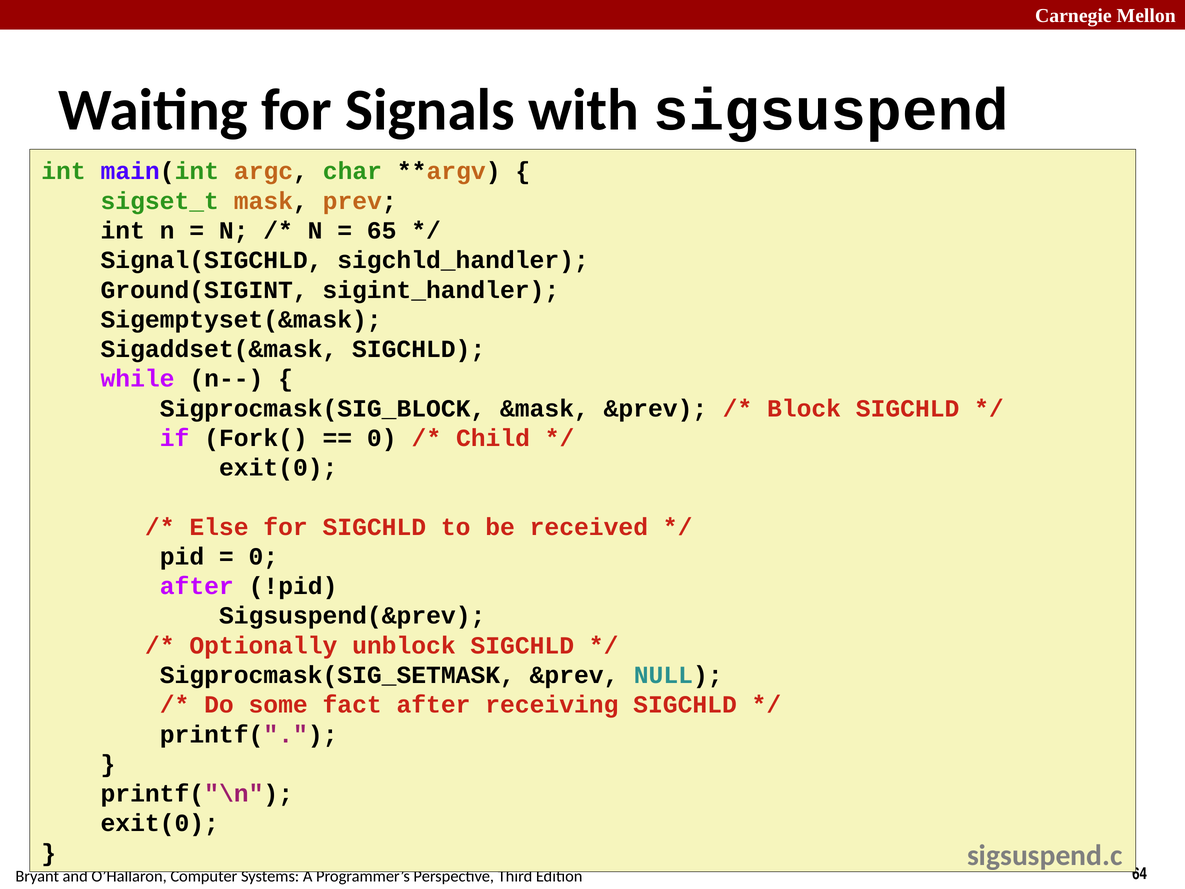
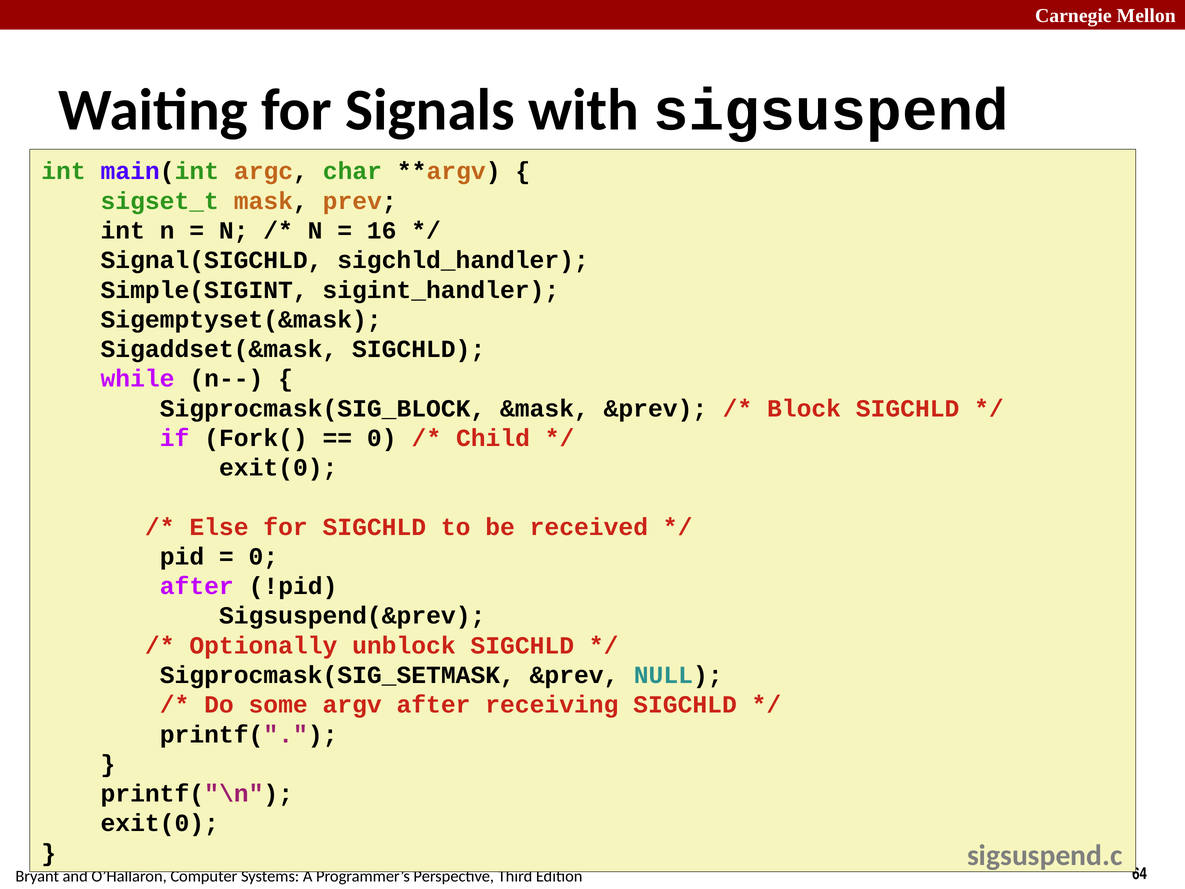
65: 65 -> 16
Ground(SIGINT: Ground(SIGINT -> Simple(SIGINT
fact: fact -> argv
